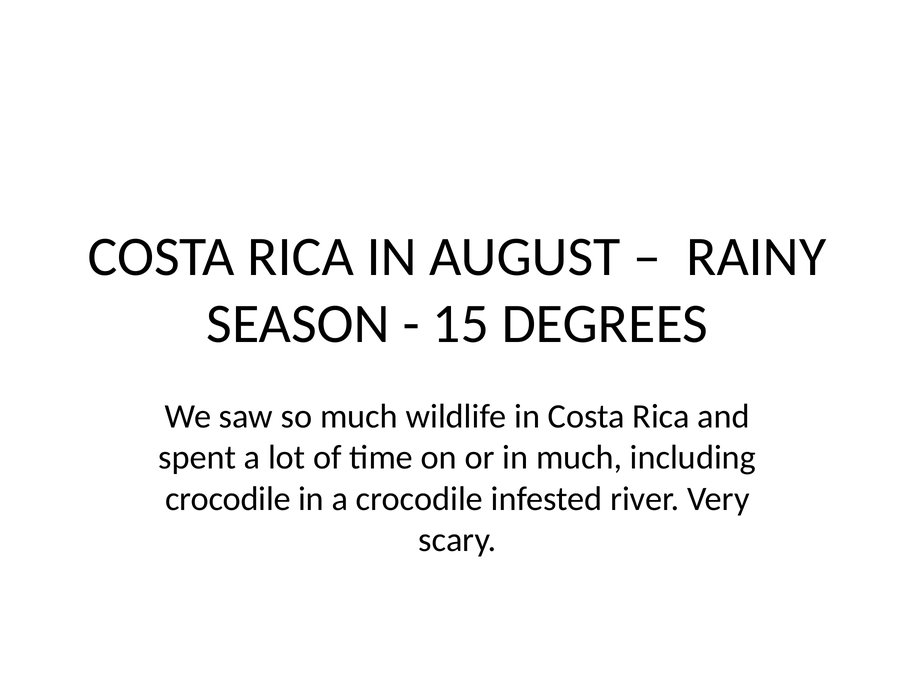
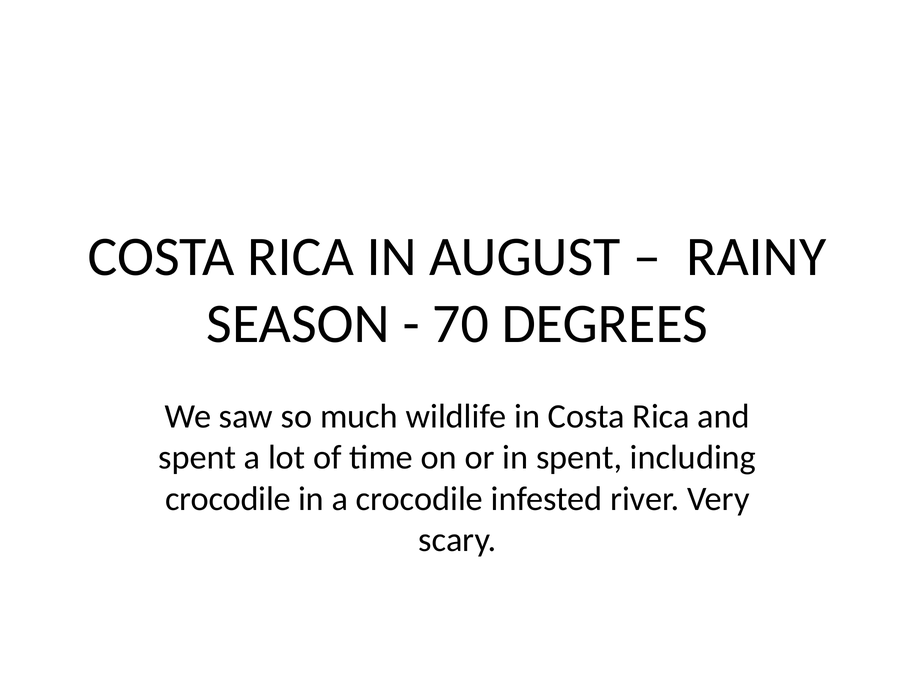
15: 15 -> 70
in much: much -> spent
